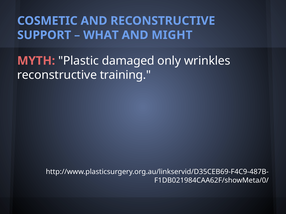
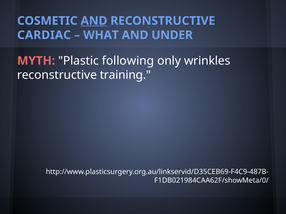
AND at (94, 21) underline: none -> present
SUPPORT: SUPPORT -> CARDIAC
MIGHT: MIGHT -> UNDER
damaged: damaged -> following
